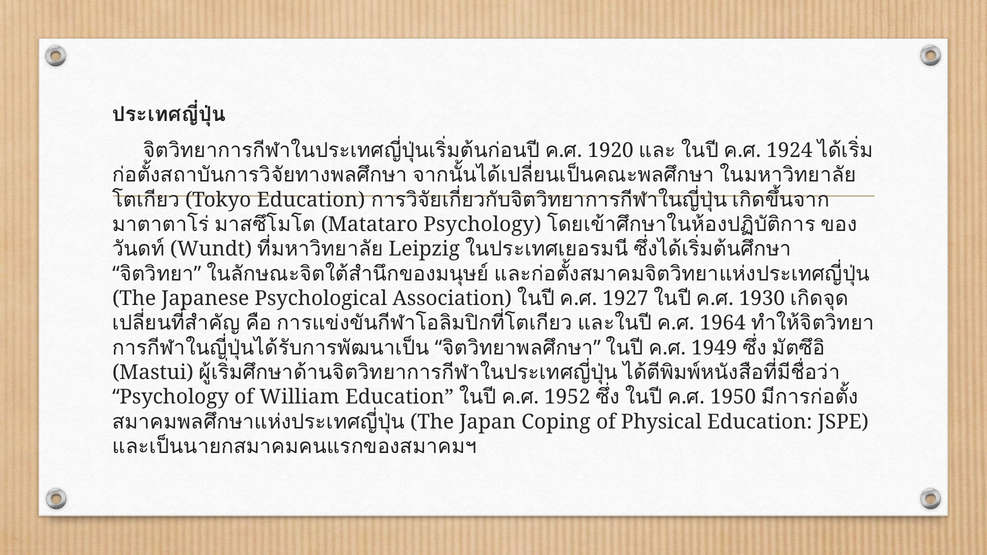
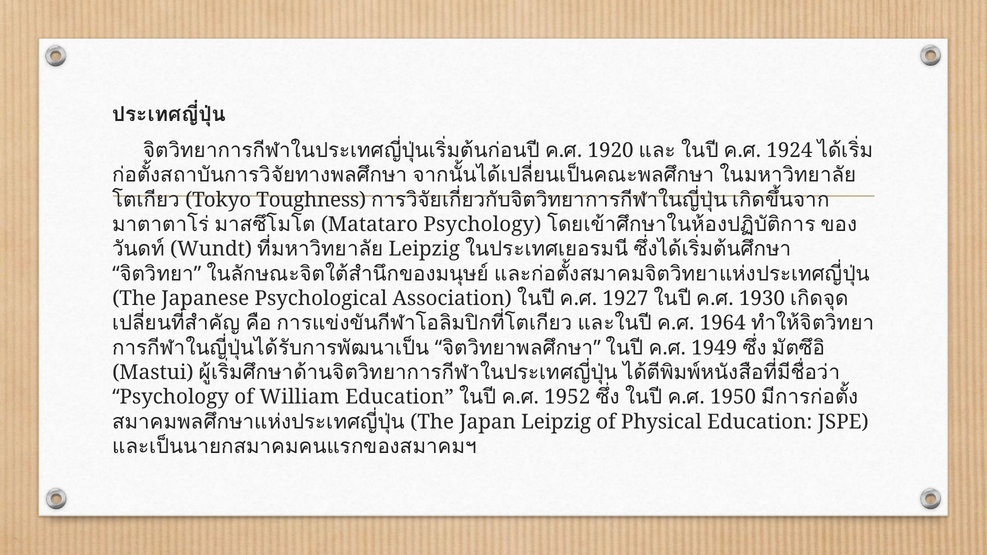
Tokyo Education: Education -> Toughness
Japan Coping: Coping -> Leipzig
